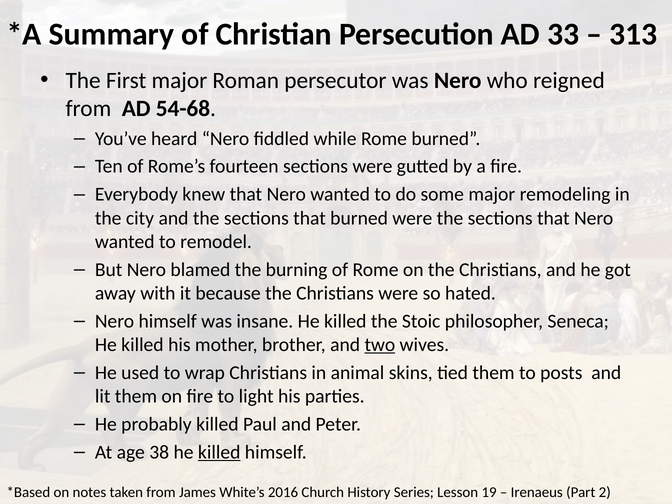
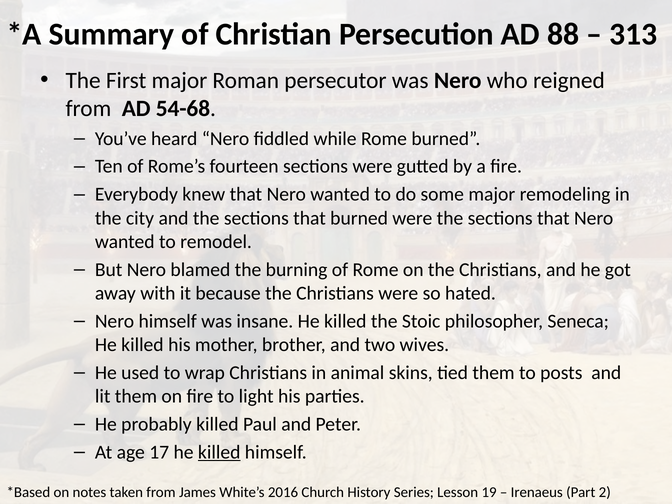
33: 33 -> 88
two underline: present -> none
38: 38 -> 17
